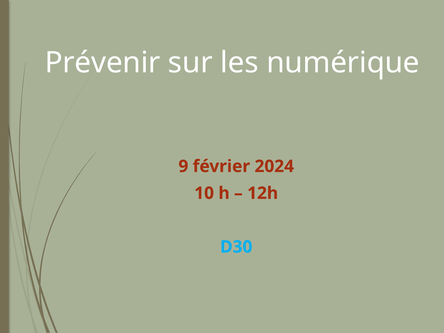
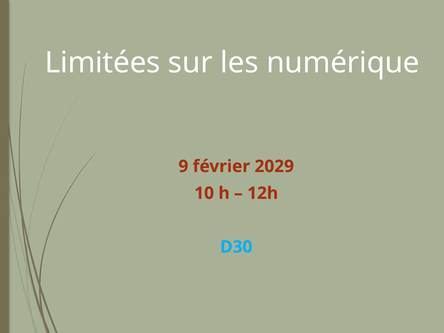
Prévenir: Prévenir -> Limitées
2024: 2024 -> 2029
